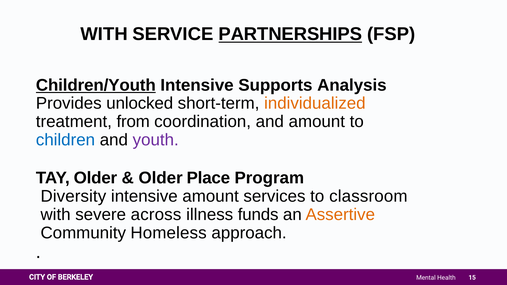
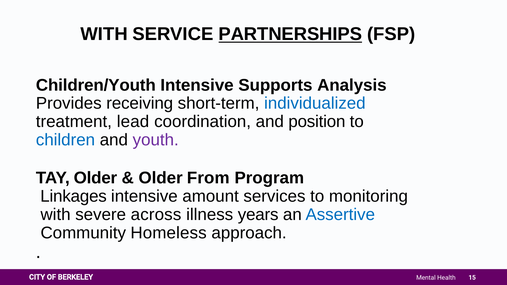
Children/Youth underline: present -> none
unlocked: unlocked -> receiving
individualized colour: orange -> blue
from: from -> lead
and amount: amount -> position
Place: Place -> From
Diversity: Diversity -> Linkages
classroom: classroom -> monitoring
funds: funds -> years
Assertive colour: orange -> blue
